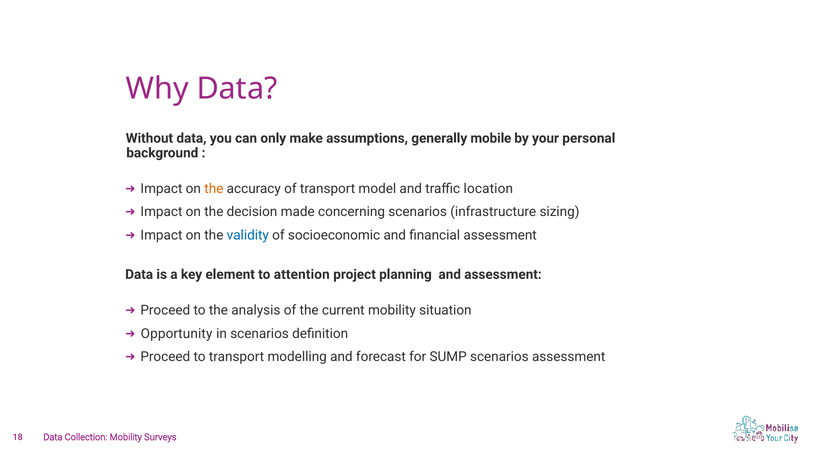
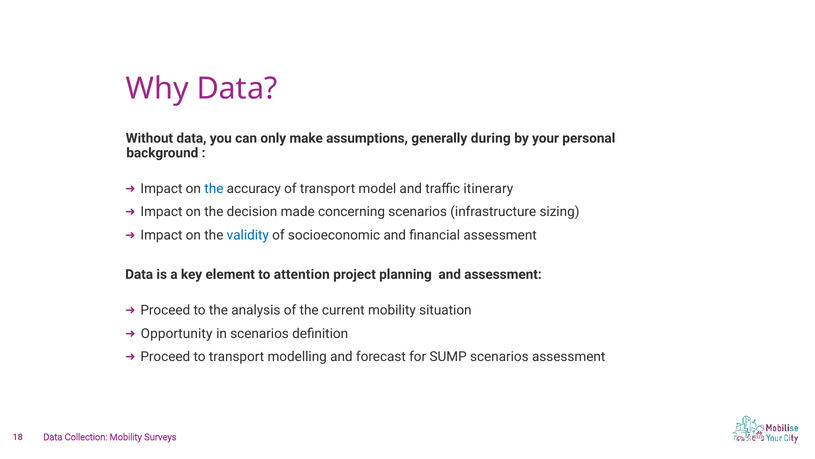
mobile: mobile -> during
the at (214, 188) colour: orange -> blue
location: location -> itinerary
